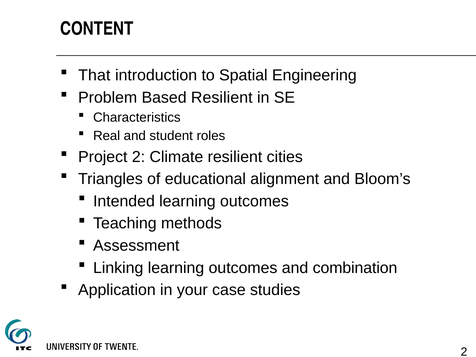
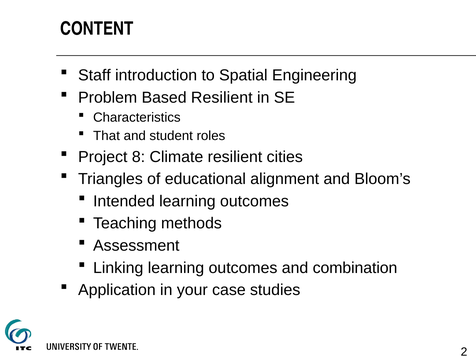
That: That -> Staff
Real: Real -> That
Project 2: 2 -> 8
